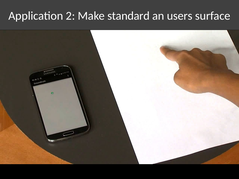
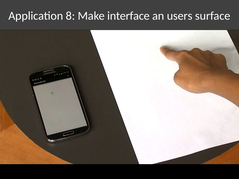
2: 2 -> 8
standard: standard -> interface
